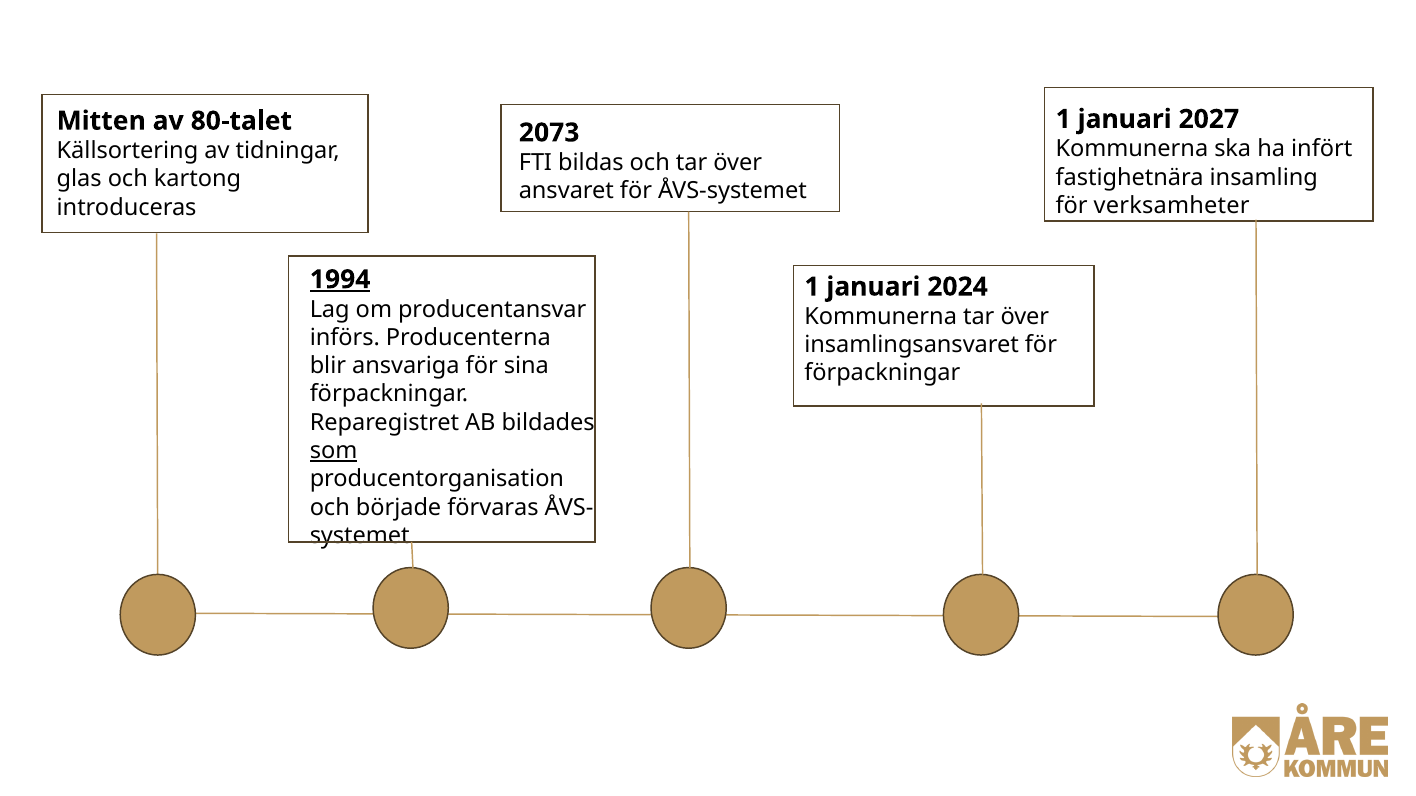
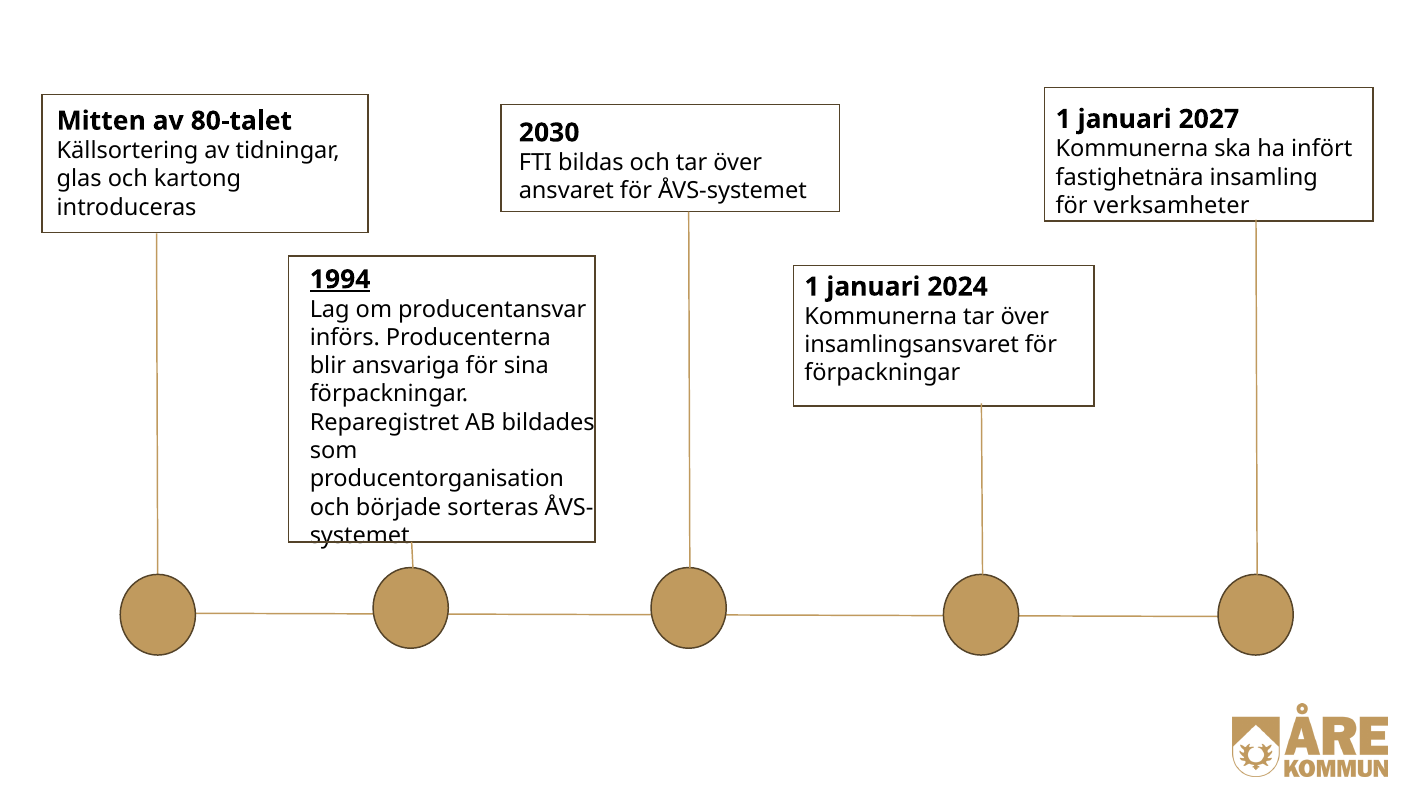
2073: 2073 -> 2030
som underline: present -> none
förvaras: förvaras -> sorteras
